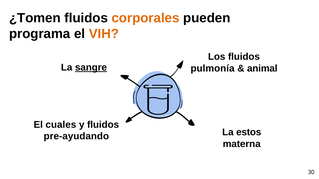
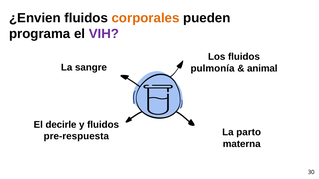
¿Tomen: ¿Tomen -> ¿Envien
VIH colour: orange -> purple
sangre underline: present -> none
cuales: cuales -> decirle
estos: estos -> parto
pre-ayudando: pre-ayudando -> pre-respuesta
